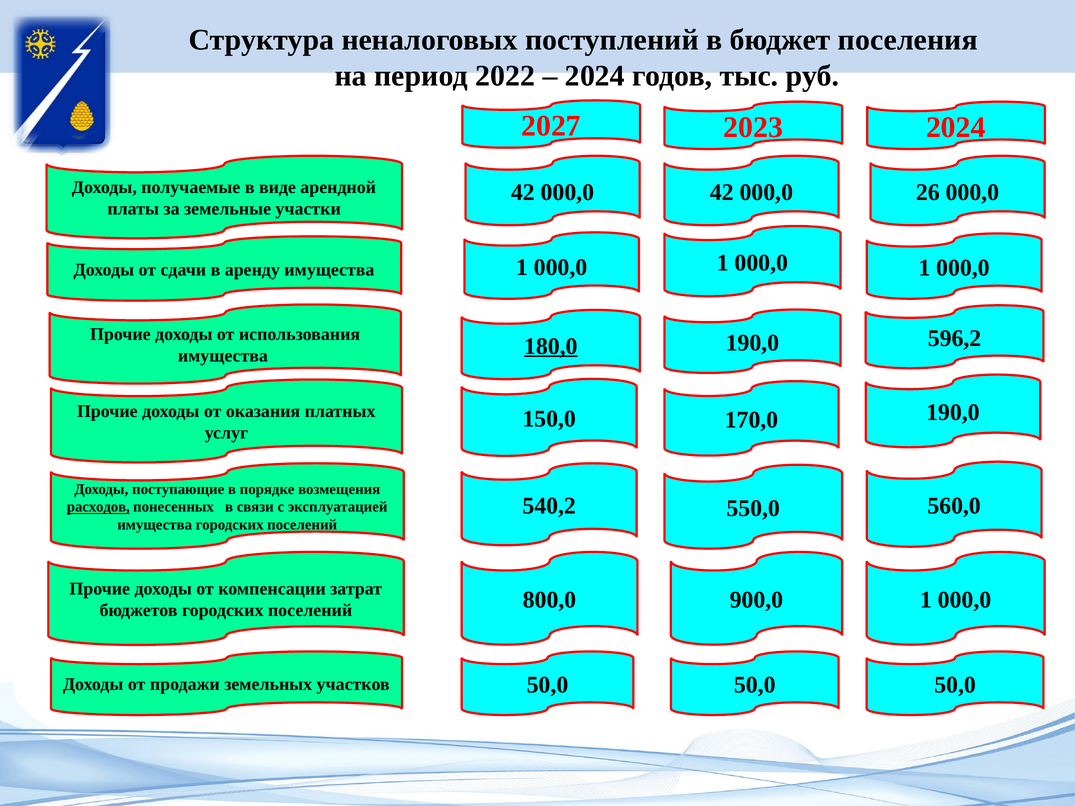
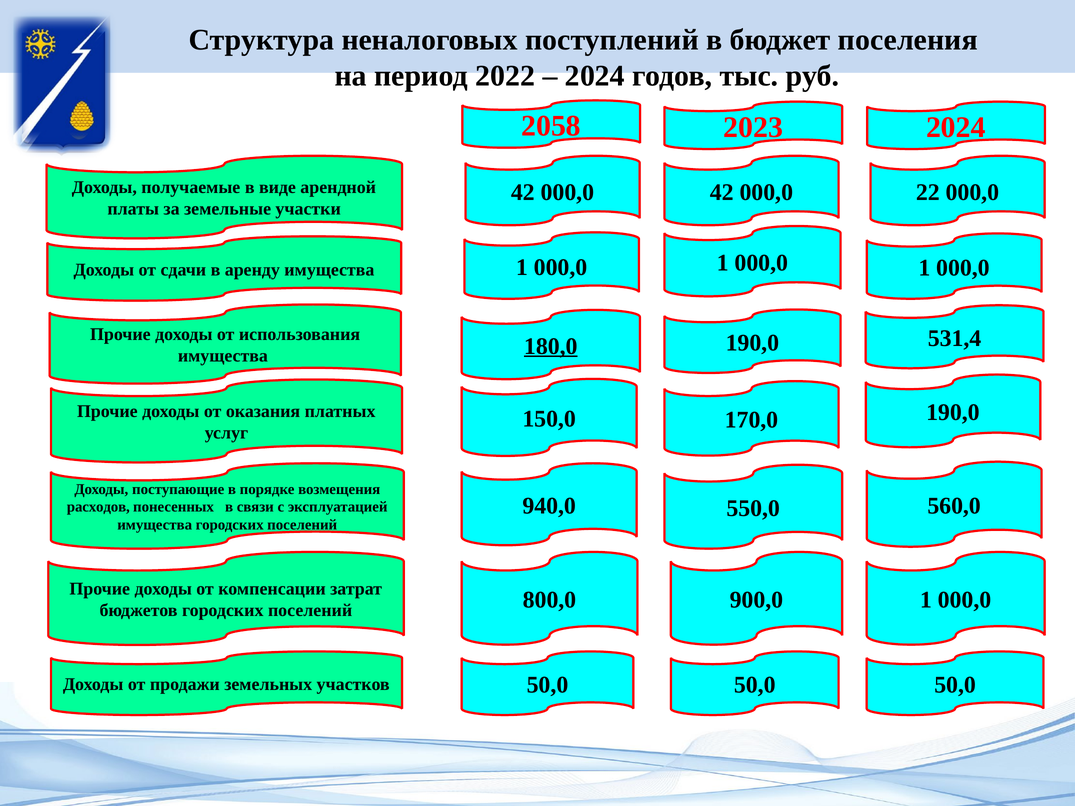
2027: 2027 -> 2058
26: 26 -> 22
596,2: 596,2 -> 531,4
540,2: 540,2 -> 940,0
расходов underline: present -> none
